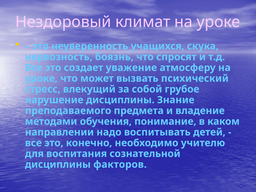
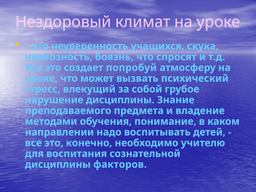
уважение: уважение -> попробуй
